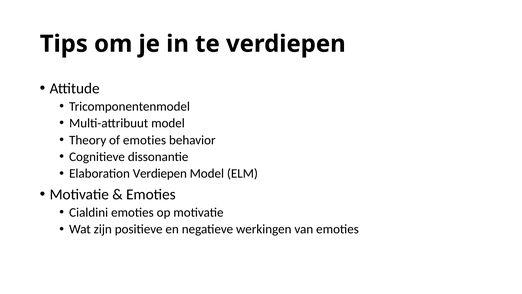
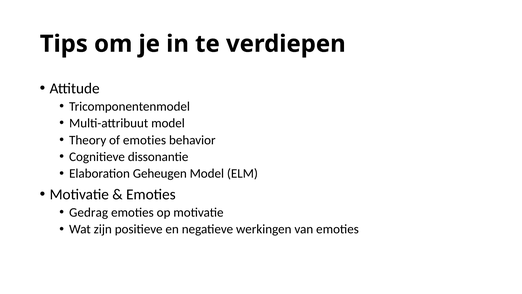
Elaboration Verdiepen: Verdiepen -> Geheugen
Cialdini: Cialdini -> Gedrag
